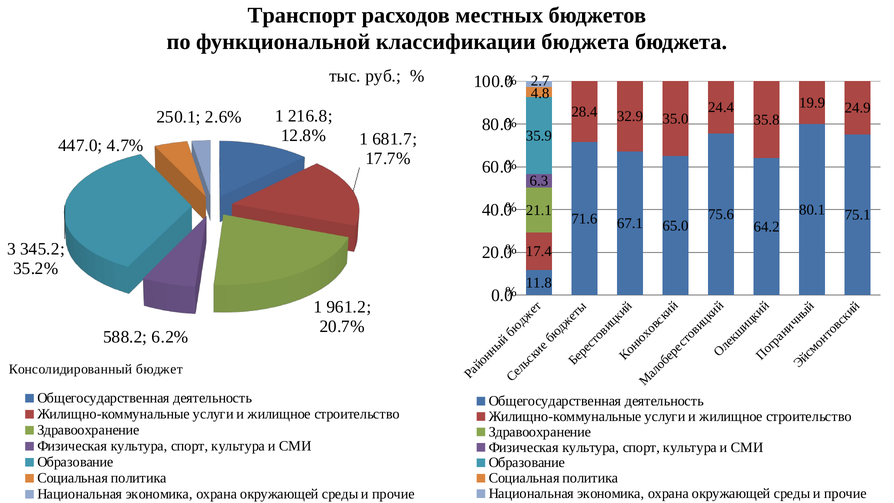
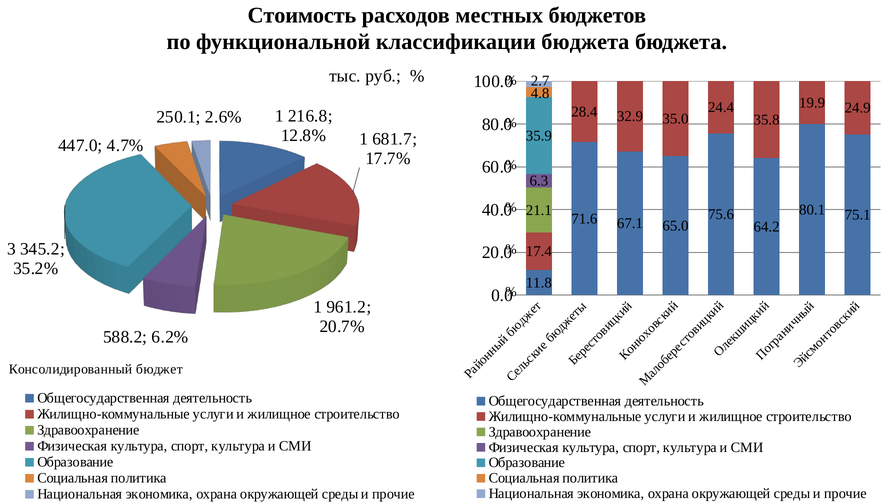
Транспорт: Транспорт -> Стоимость
